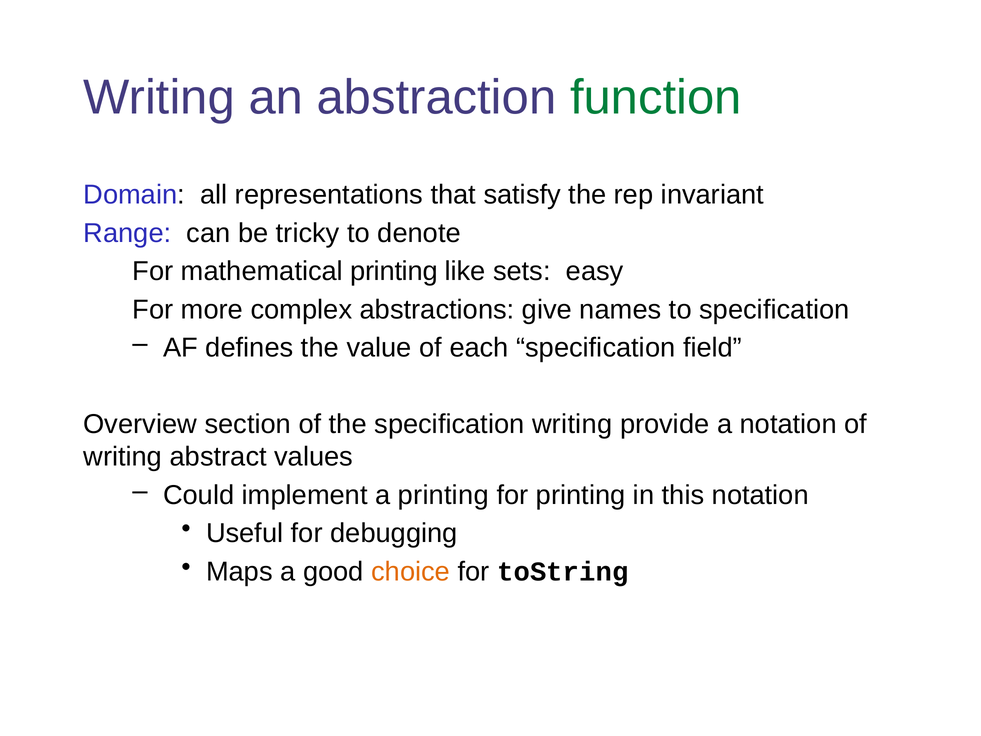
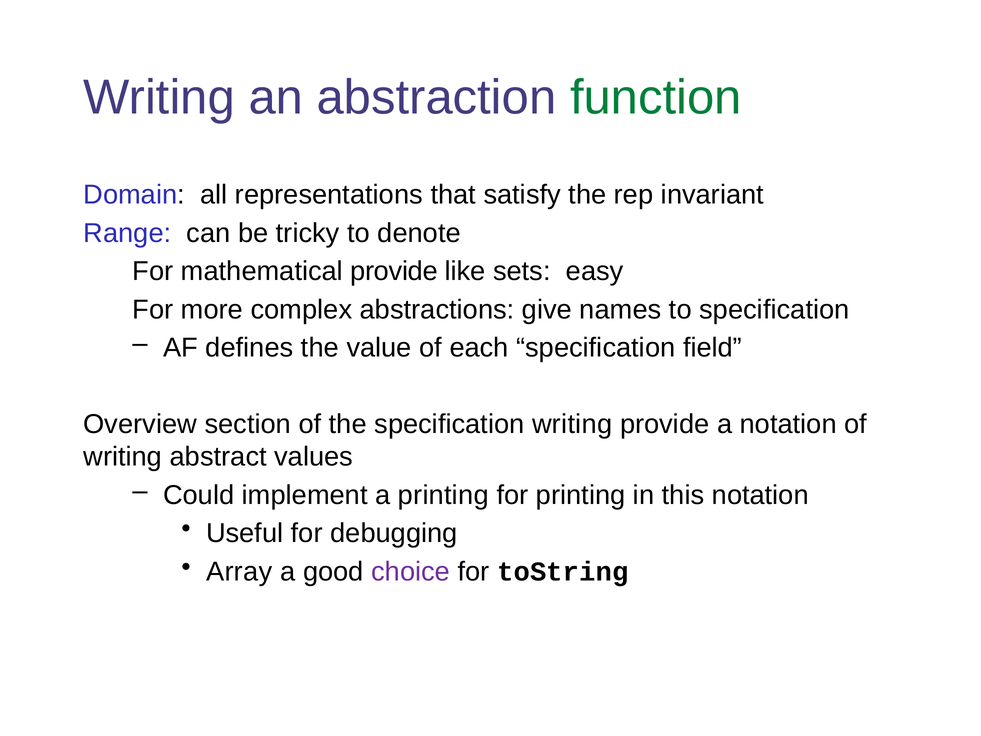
mathematical printing: printing -> provide
Maps: Maps -> Array
choice colour: orange -> purple
